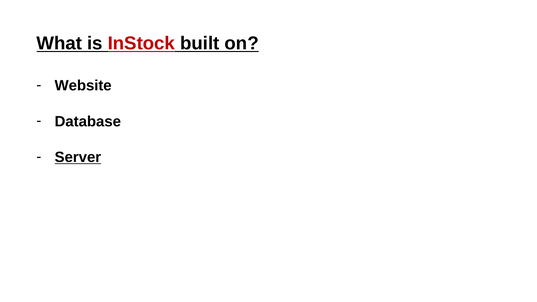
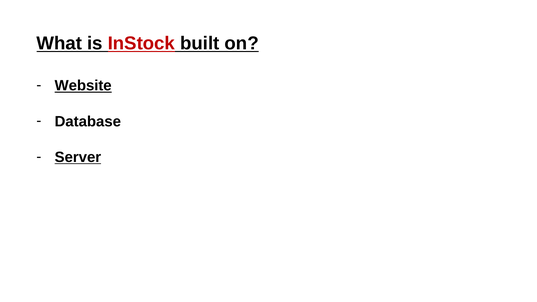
Website underline: none -> present
